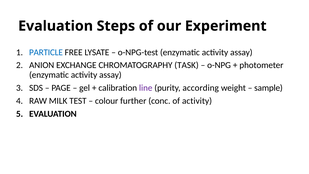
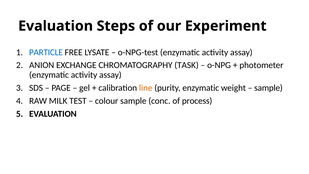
line colour: purple -> orange
purity according: according -> enzymatic
colour further: further -> sample
of activity: activity -> process
